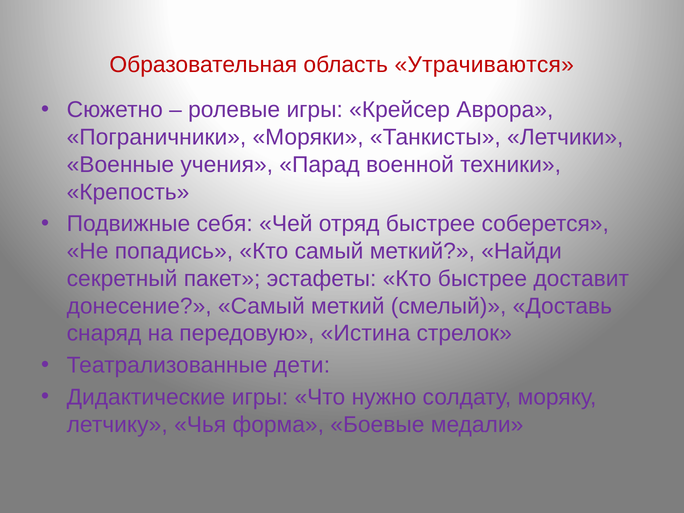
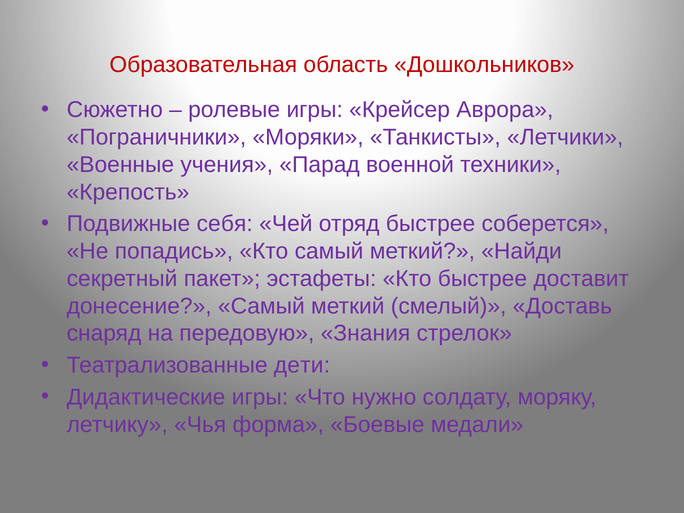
Утрачиваются: Утрачиваются -> Дошкольников
Истина: Истина -> Знания
